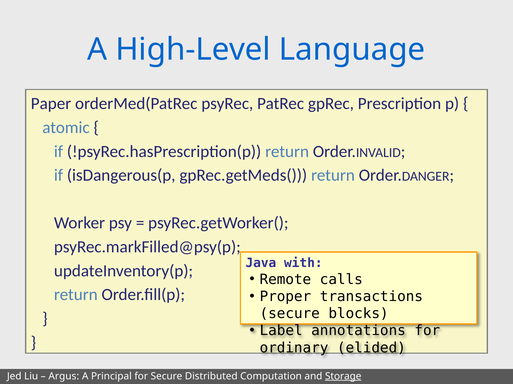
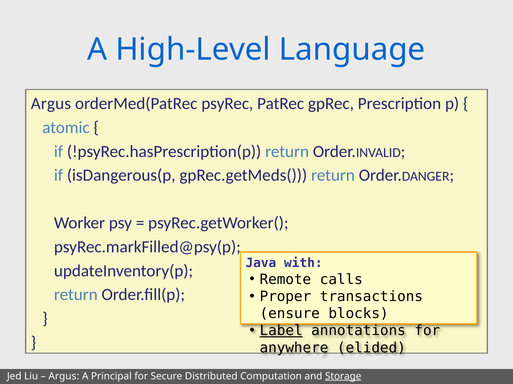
Paper at (51, 104): Paper -> Argus
secure at (290, 314): secure -> ensure
Label underline: none -> present
ordinary: ordinary -> anywhere
